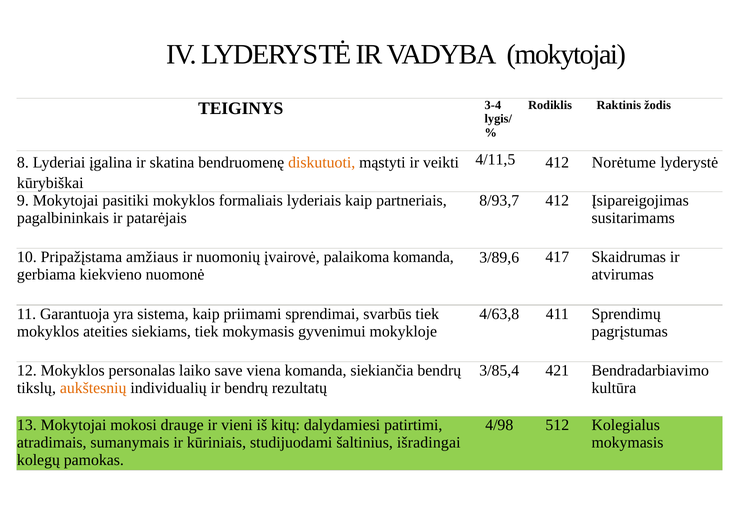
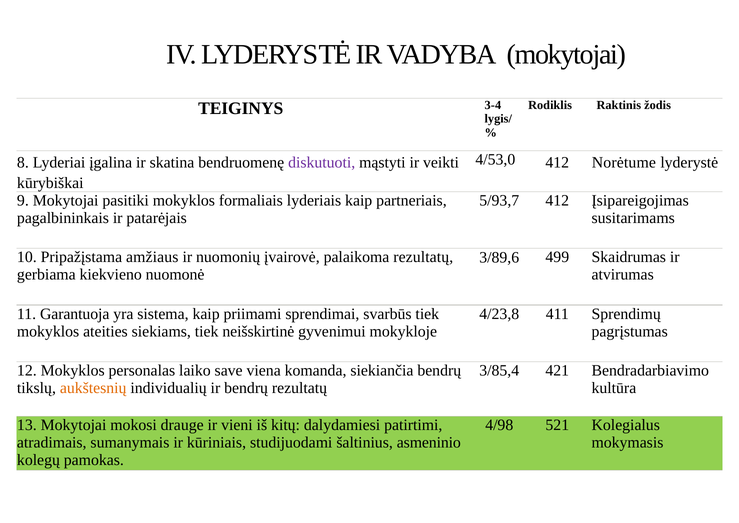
4/11,5: 4/11,5 -> 4/53,0
diskutuoti colour: orange -> purple
8/93,7: 8/93,7 -> 5/93,7
palaikoma komanda: komanda -> rezultatų
417: 417 -> 499
4/63,8: 4/63,8 -> 4/23,8
tiek mokymasis: mokymasis -> neišskirtinė
512: 512 -> 521
išradingai: išradingai -> asmeninio
